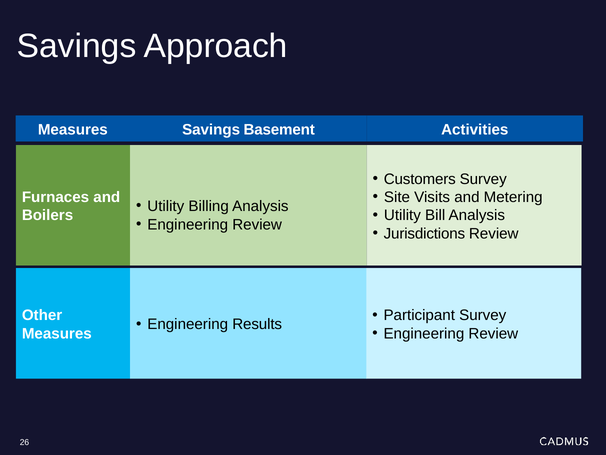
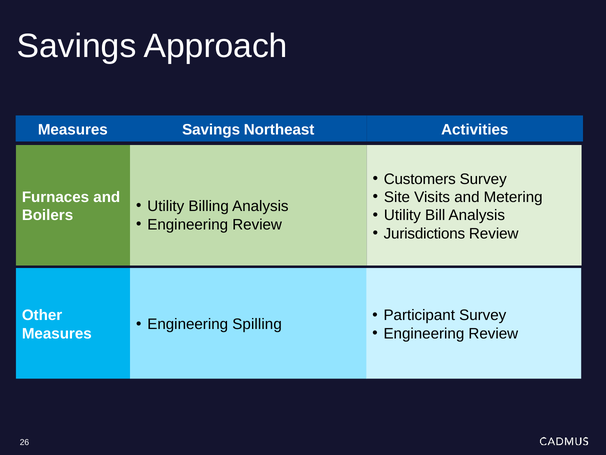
Basement: Basement -> Northeast
Results: Results -> Spilling
